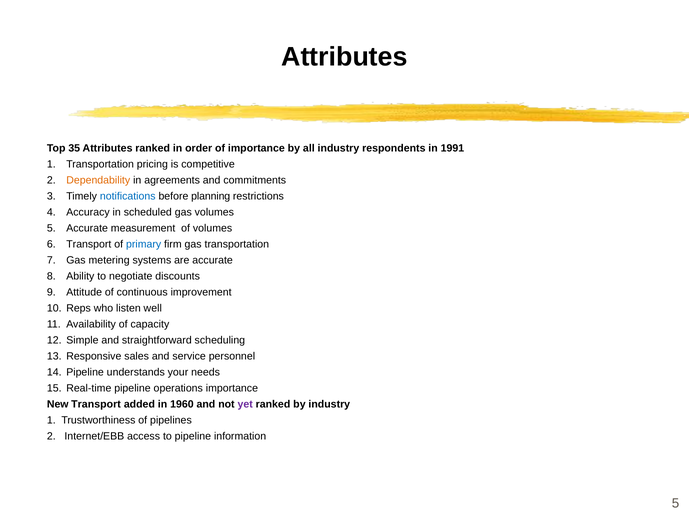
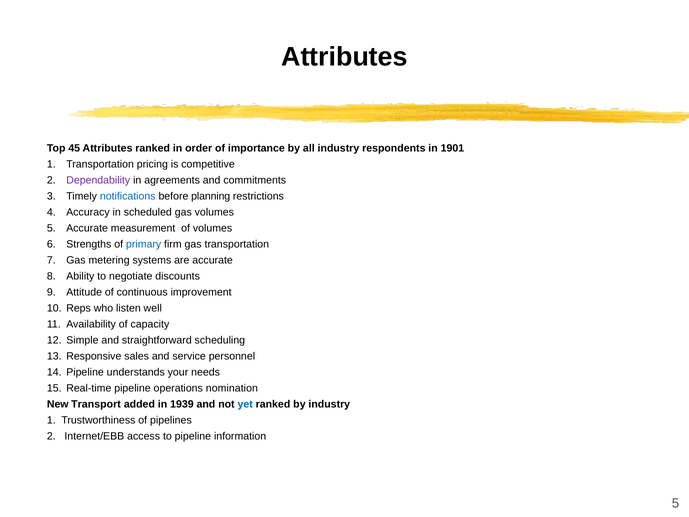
35: 35 -> 45
1991: 1991 -> 1901
Dependability colour: orange -> purple
6 Transport: Transport -> Strengths
operations importance: importance -> nomination
1960: 1960 -> 1939
yet colour: purple -> blue
